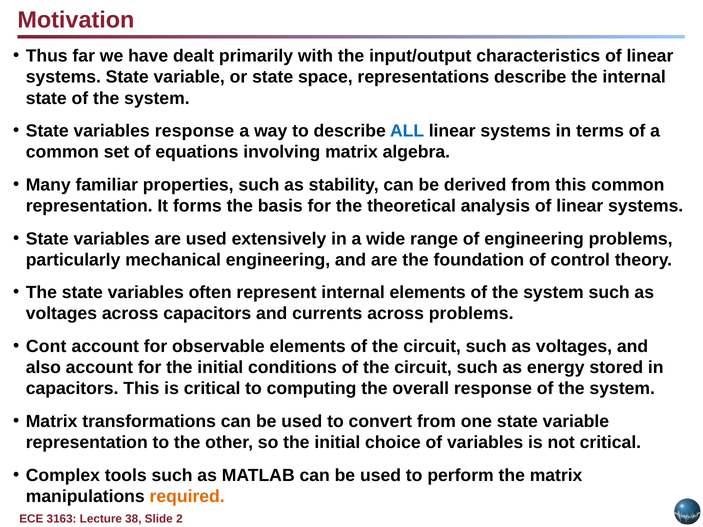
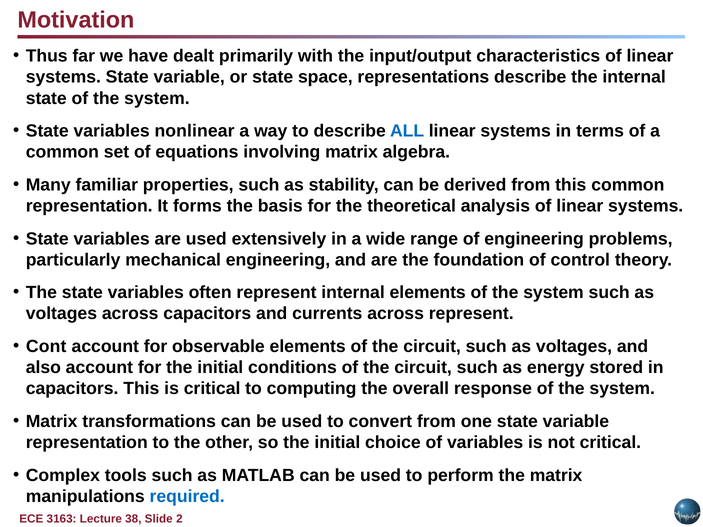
variables response: response -> nonlinear
across problems: problems -> represent
required colour: orange -> blue
